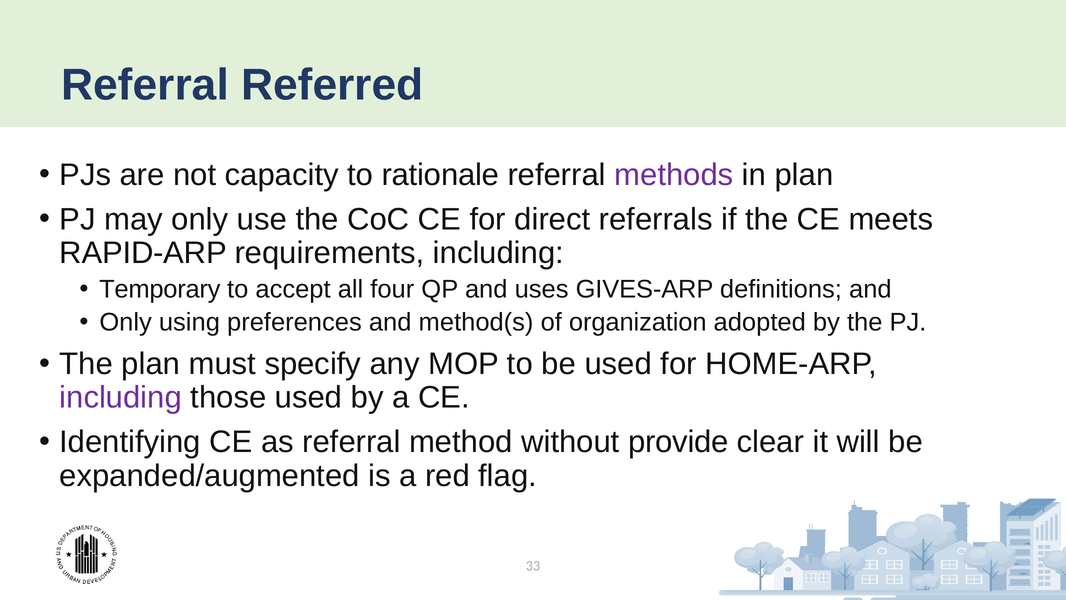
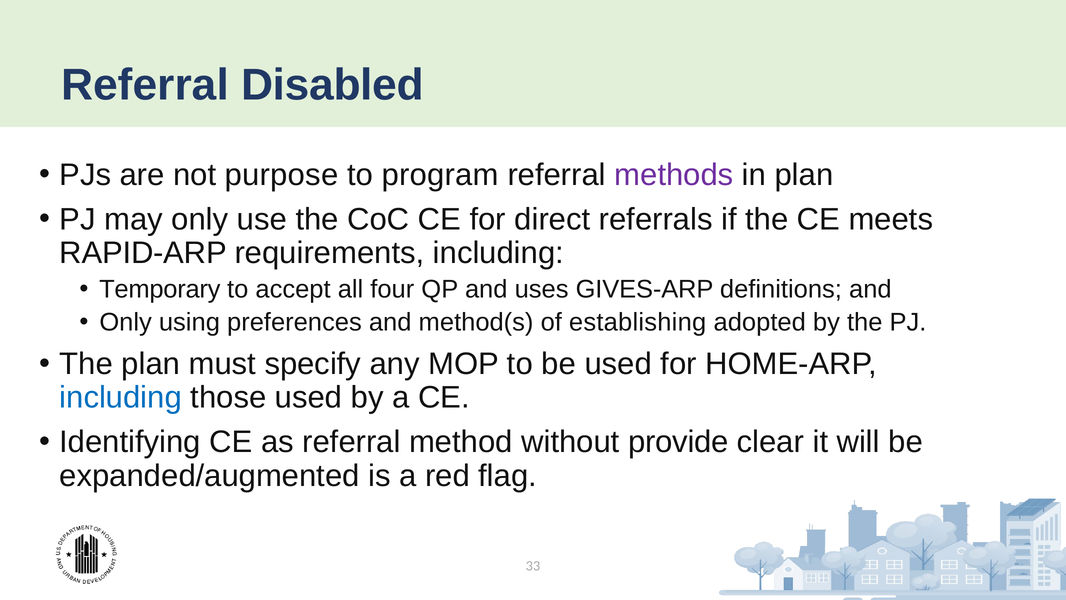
Referred: Referred -> Disabled
capacity: capacity -> purpose
rationale: rationale -> program
organization: organization -> establishing
including at (121, 397) colour: purple -> blue
